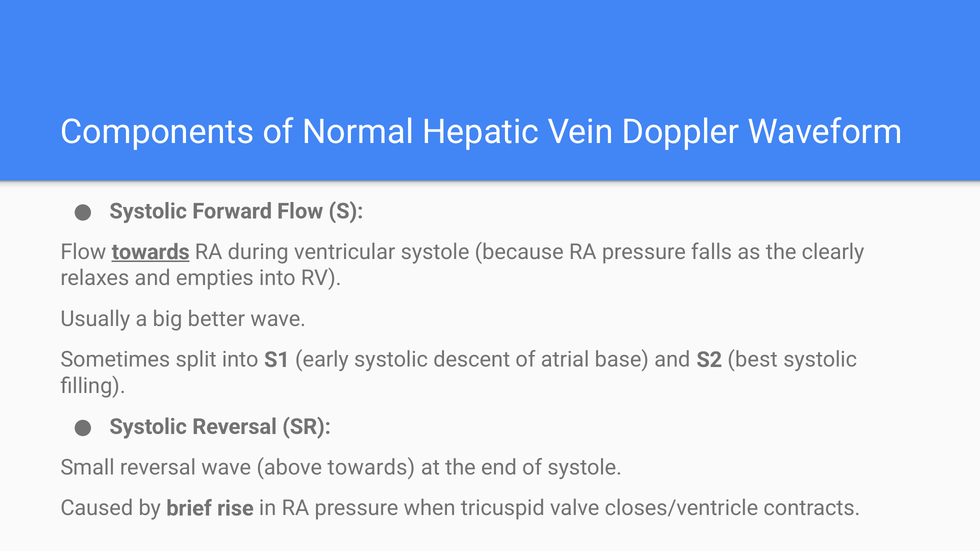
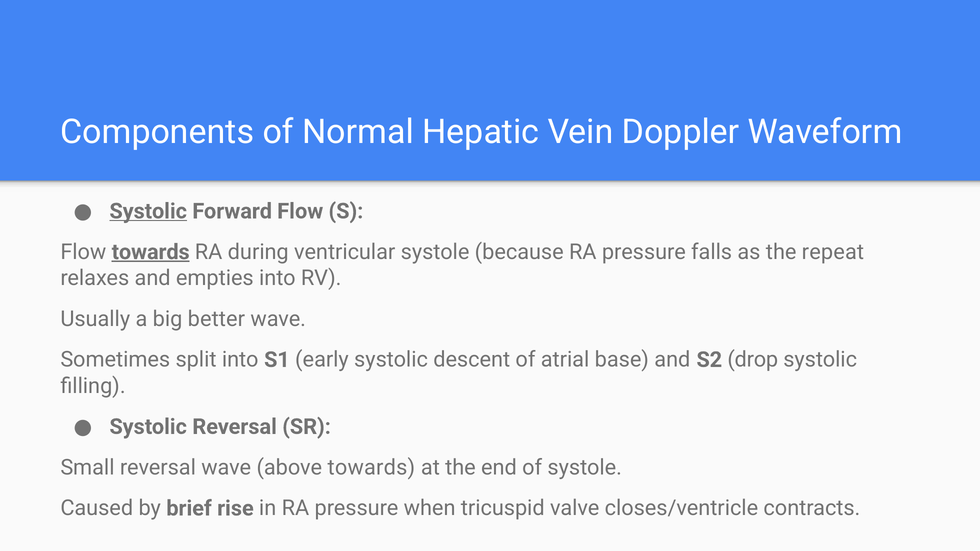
Systolic at (148, 211) underline: none -> present
clearly: clearly -> repeat
best: best -> drop
